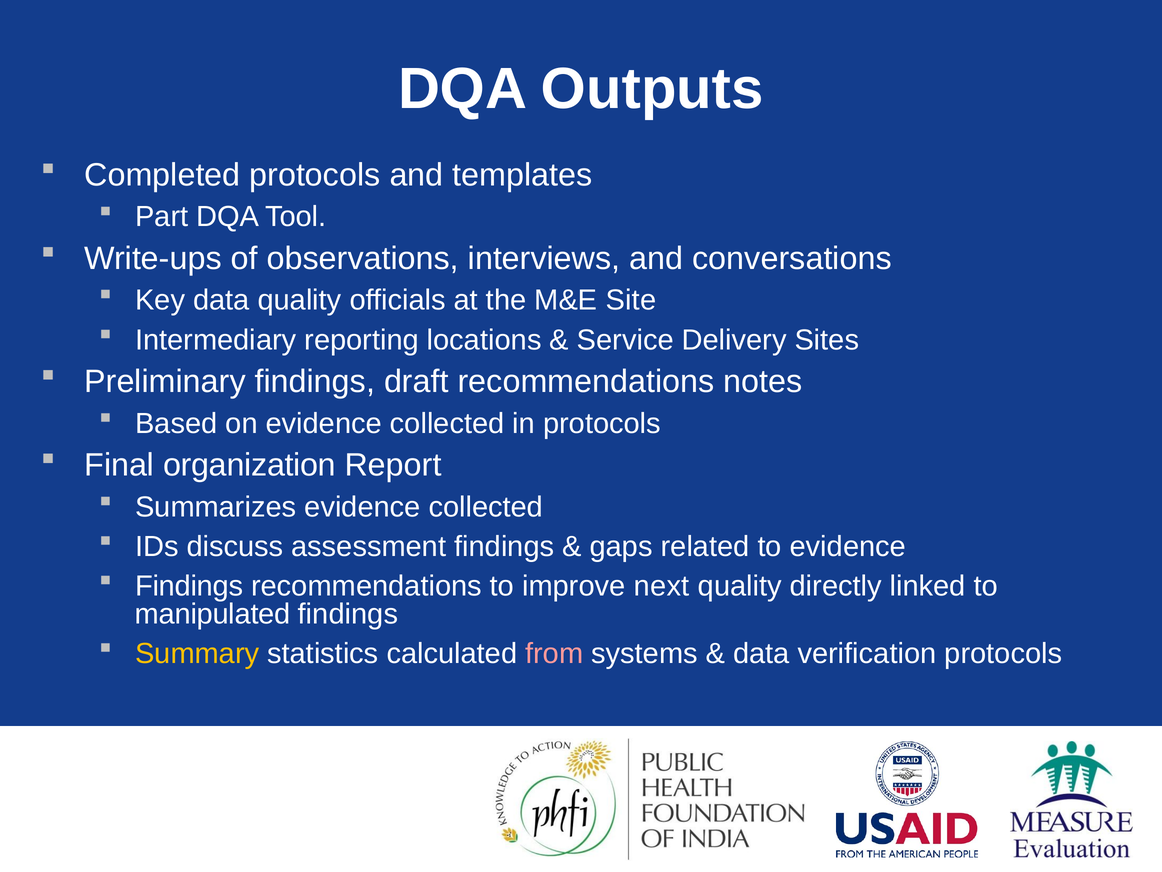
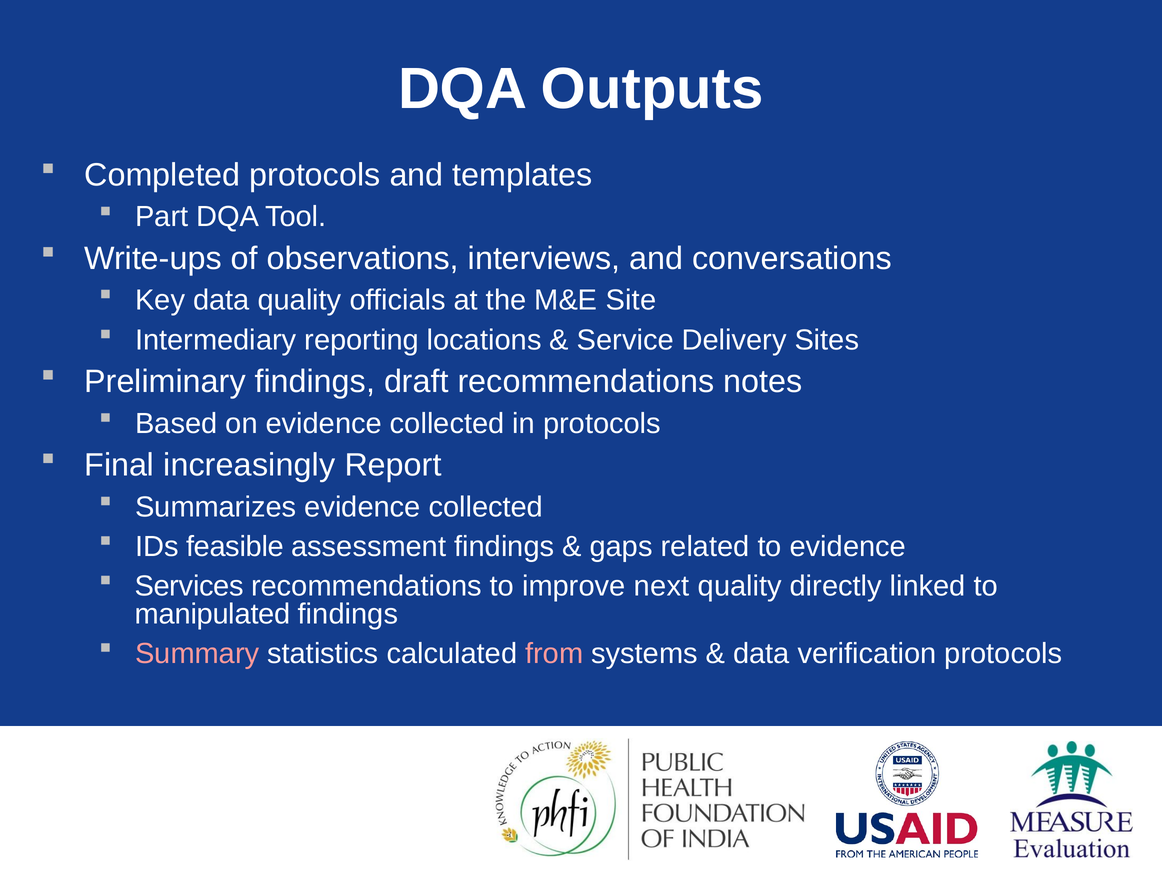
organization: organization -> increasingly
discuss: discuss -> feasible
Findings at (189, 586): Findings -> Services
Summary colour: yellow -> pink
